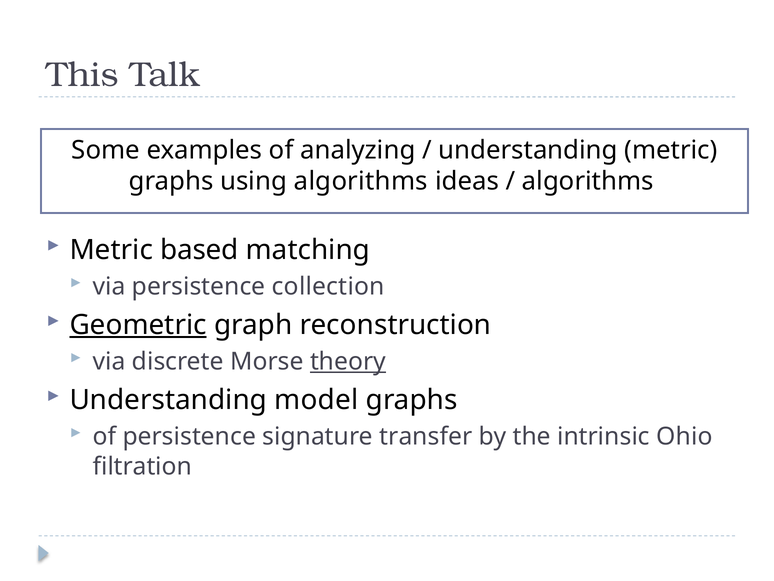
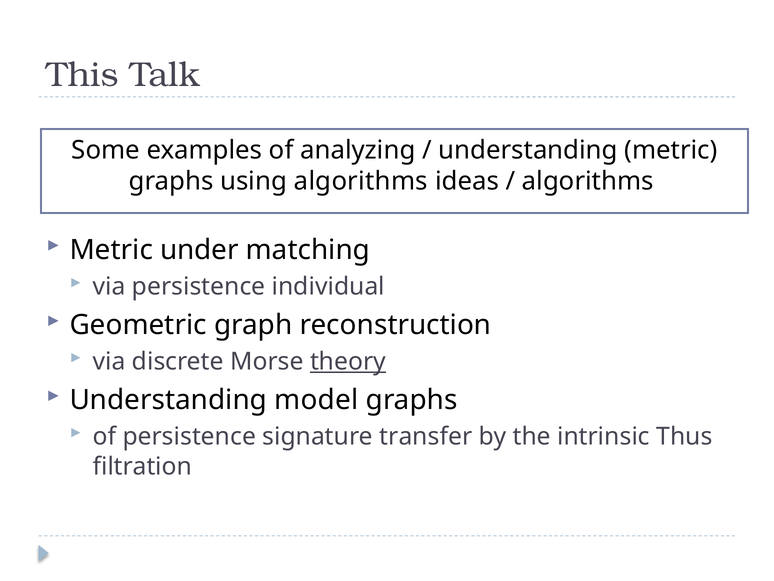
based: based -> under
collection: collection -> individual
Geometric underline: present -> none
Ohio: Ohio -> Thus
